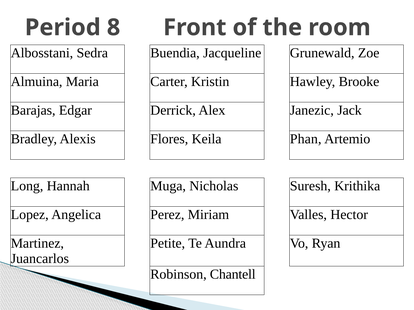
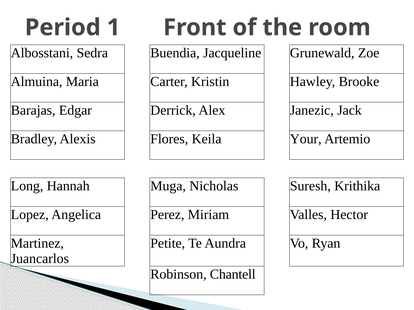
8: 8 -> 1
Phan: Phan -> Your
